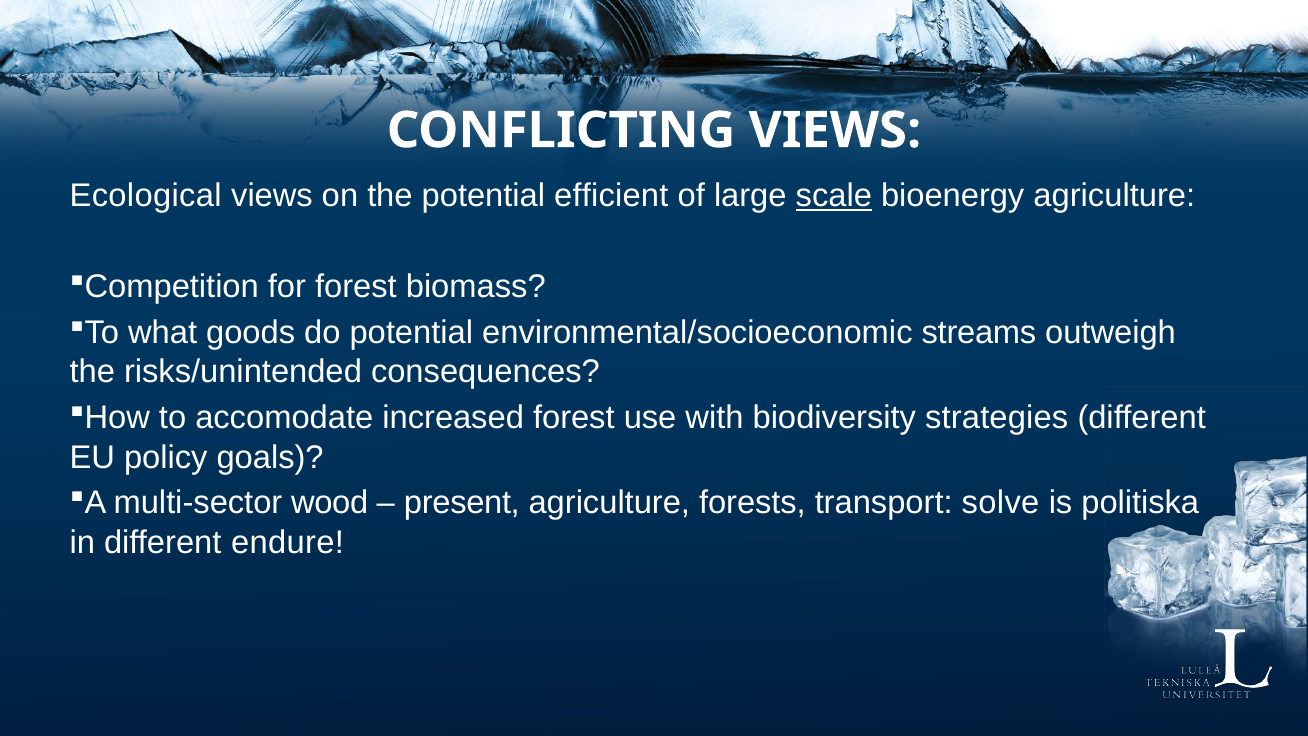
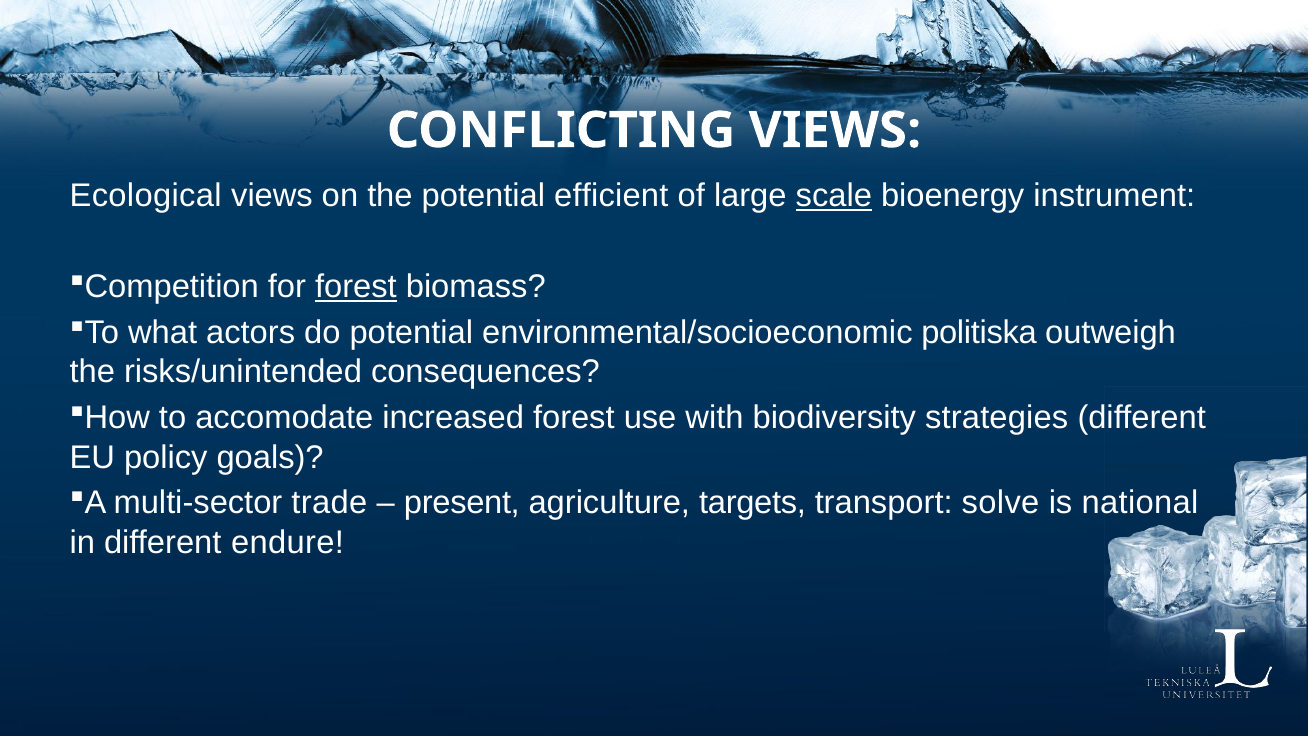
bioenergy agriculture: agriculture -> instrument
forest at (356, 287) underline: none -> present
goods: goods -> actors
streams: streams -> politiska
wood: wood -> trade
forests: forests -> targets
politiska: politiska -> national
